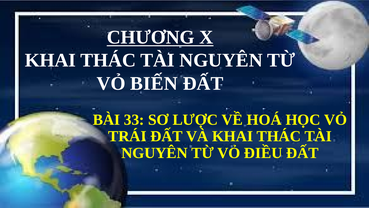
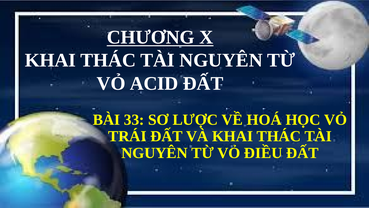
BIẾN: BIẾN -> ACID
